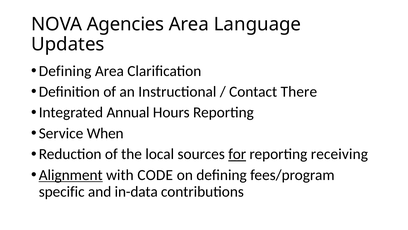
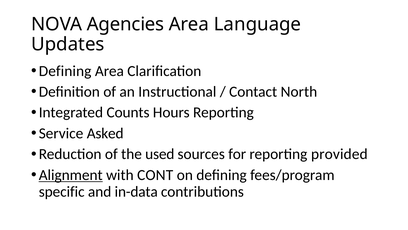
There: There -> North
Annual: Annual -> Counts
When: When -> Asked
local: local -> used
for underline: present -> none
receiving: receiving -> provided
CODE: CODE -> CONT
